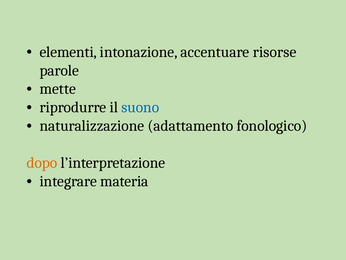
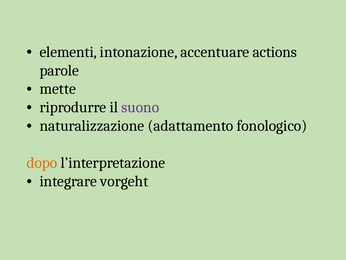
risorse: risorse -> actions
suono colour: blue -> purple
materia: materia -> vorgeht
